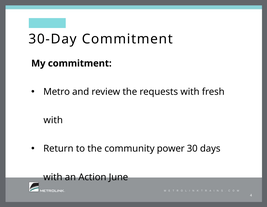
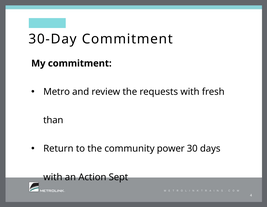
with at (53, 120): with -> than
June: June -> Sept
